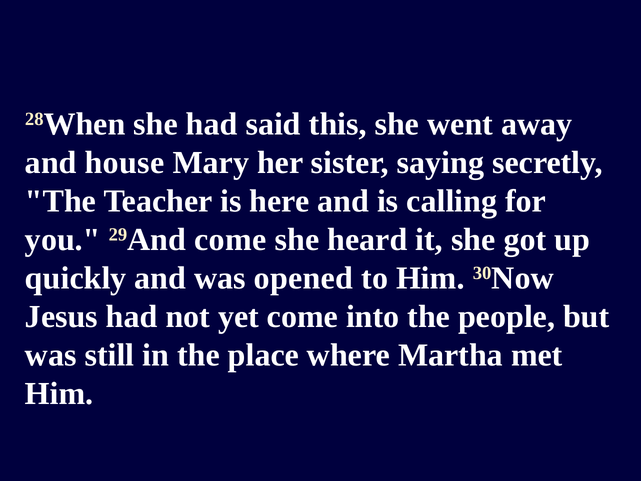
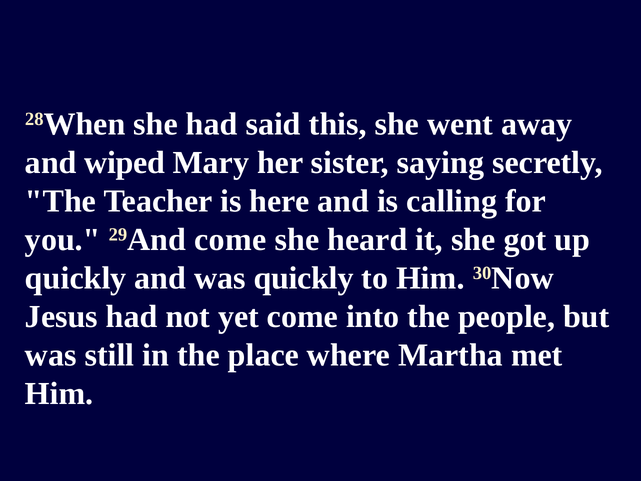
house: house -> wiped
was opened: opened -> quickly
